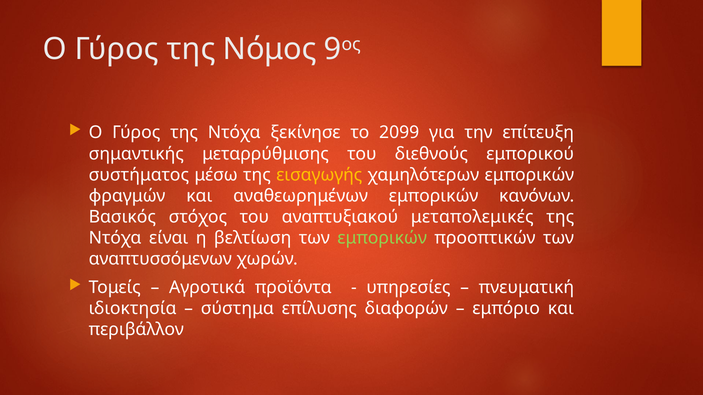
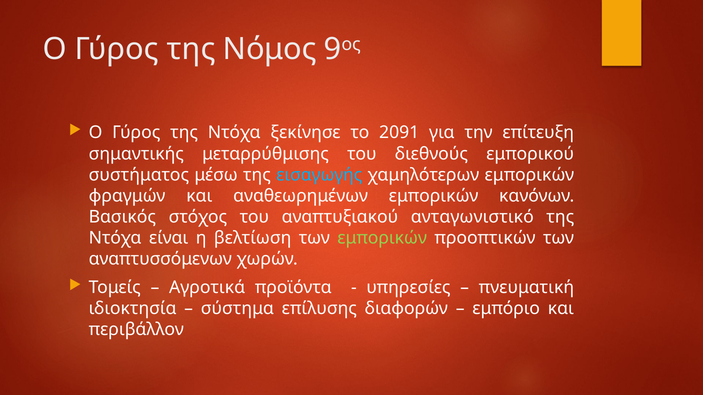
2099: 2099 -> 2091
εισαγωγής colour: yellow -> light blue
μεταπολεμικές: μεταπολεμικές -> ανταγωνιστικό
